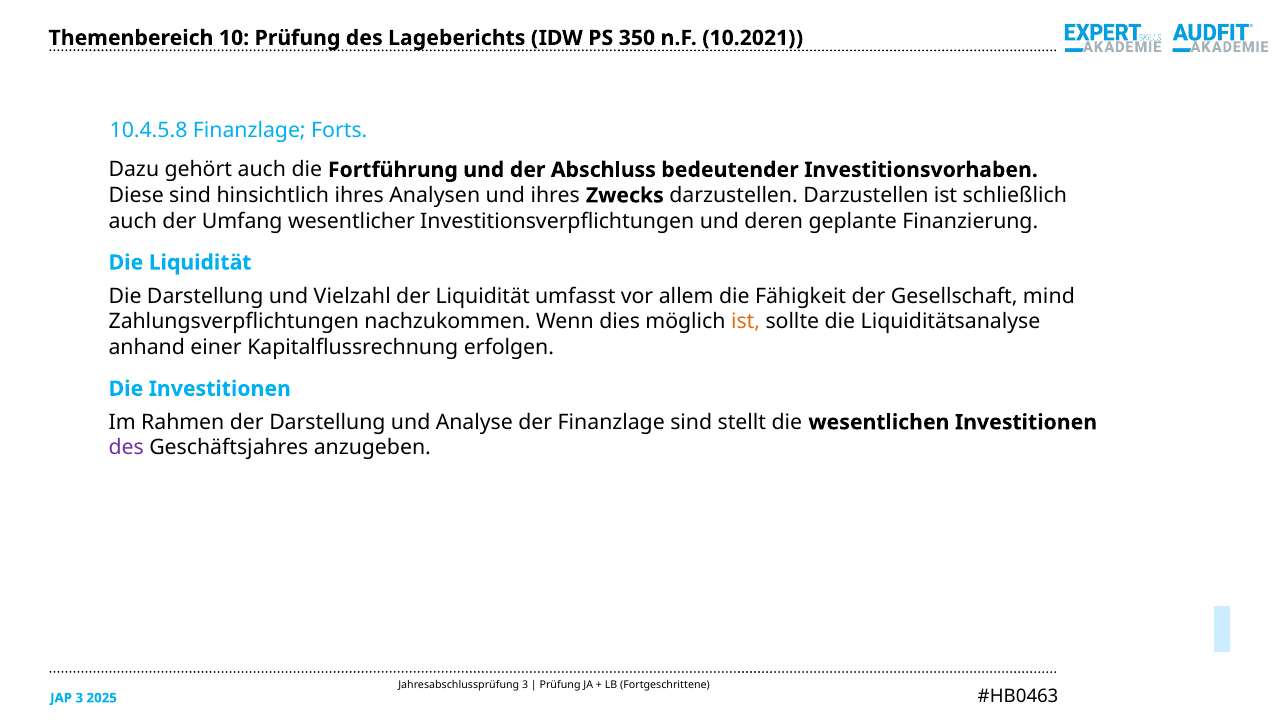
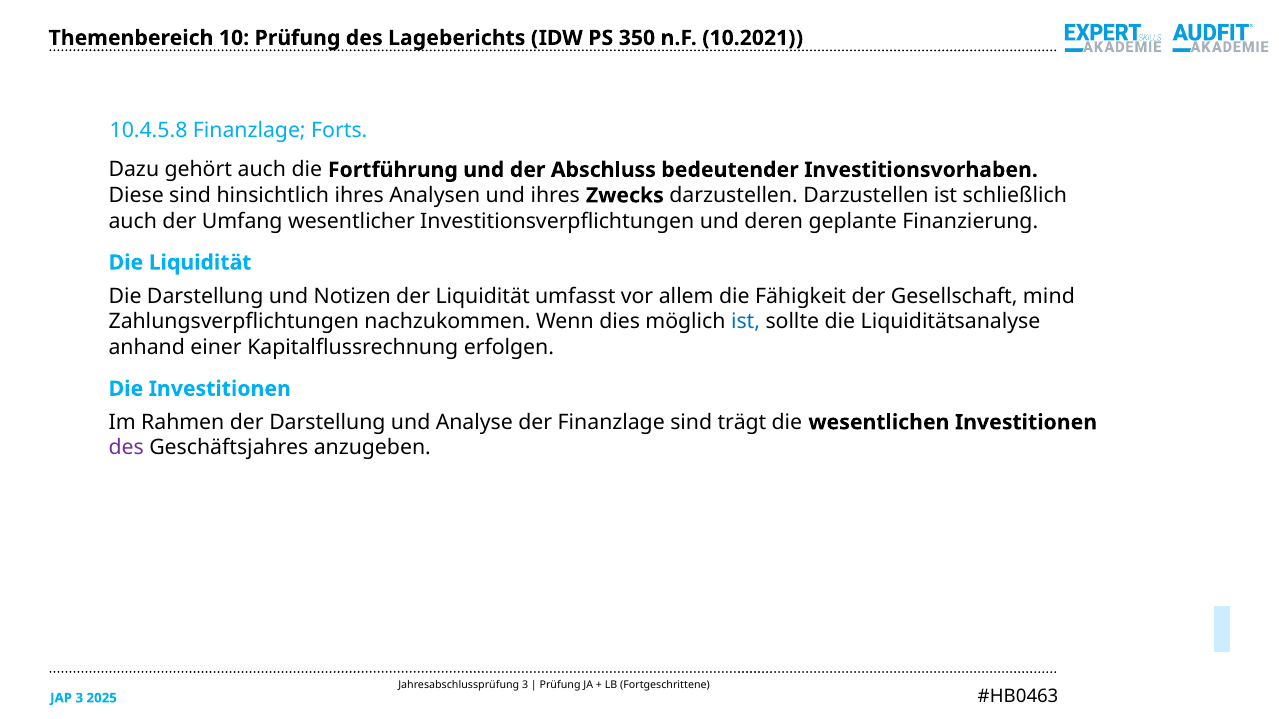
Vielzahl: Vielzahl -> Notizen
ist at (746, 322) colour: orange -> blue
stellt: stellt -> trägt
